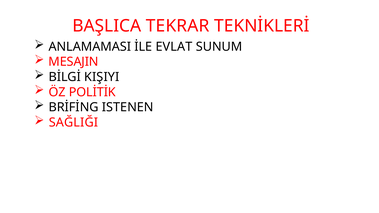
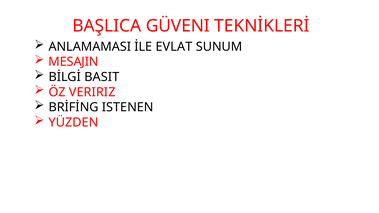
TEKRAR: TEKRAR -> GÜVENI
KIŞIYI: KIŞIYI -> BASIT
POLİTİK: POLİTİK -> VERIRIZ
SAĞLIĞI: SAĞLIĞI -> YÜZDEN
